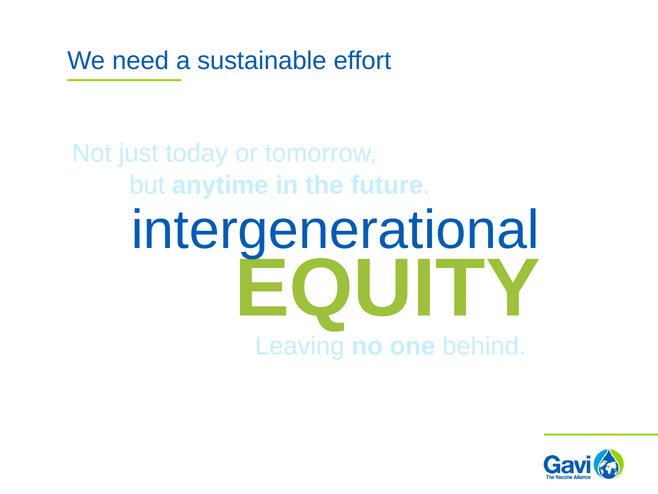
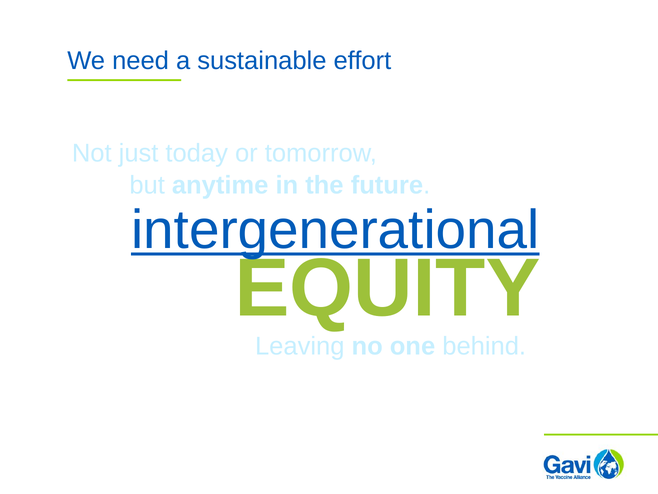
intergenerational underline: none -> present
